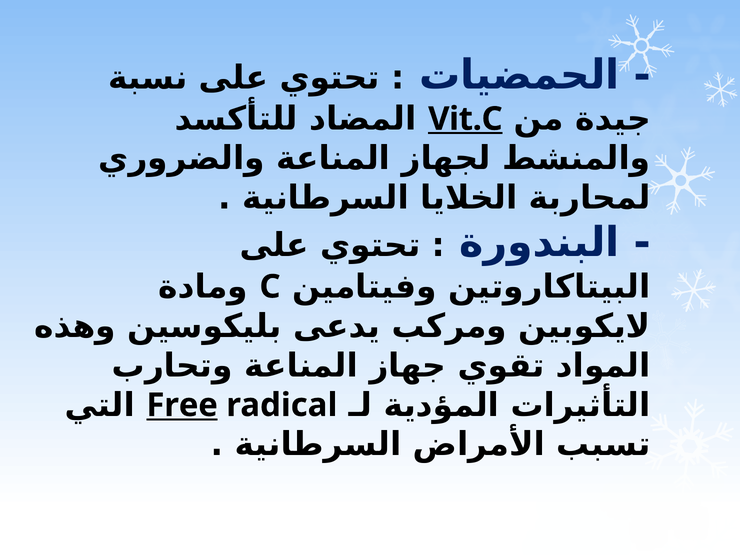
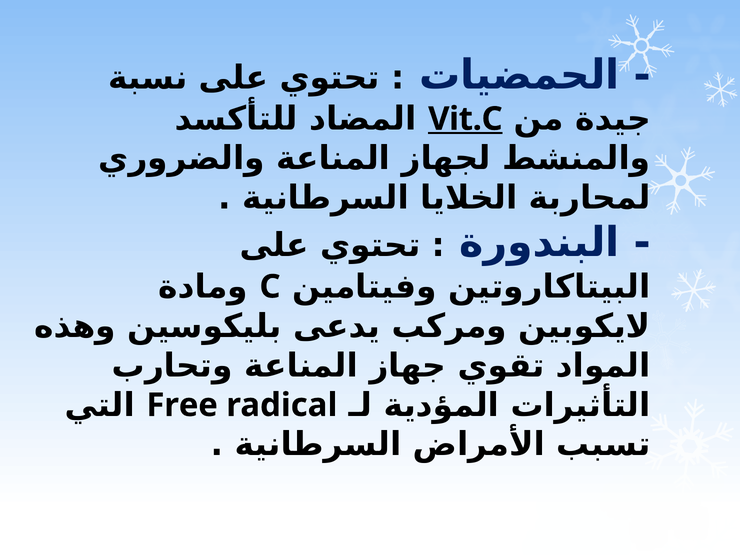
Free underline: present -> none
